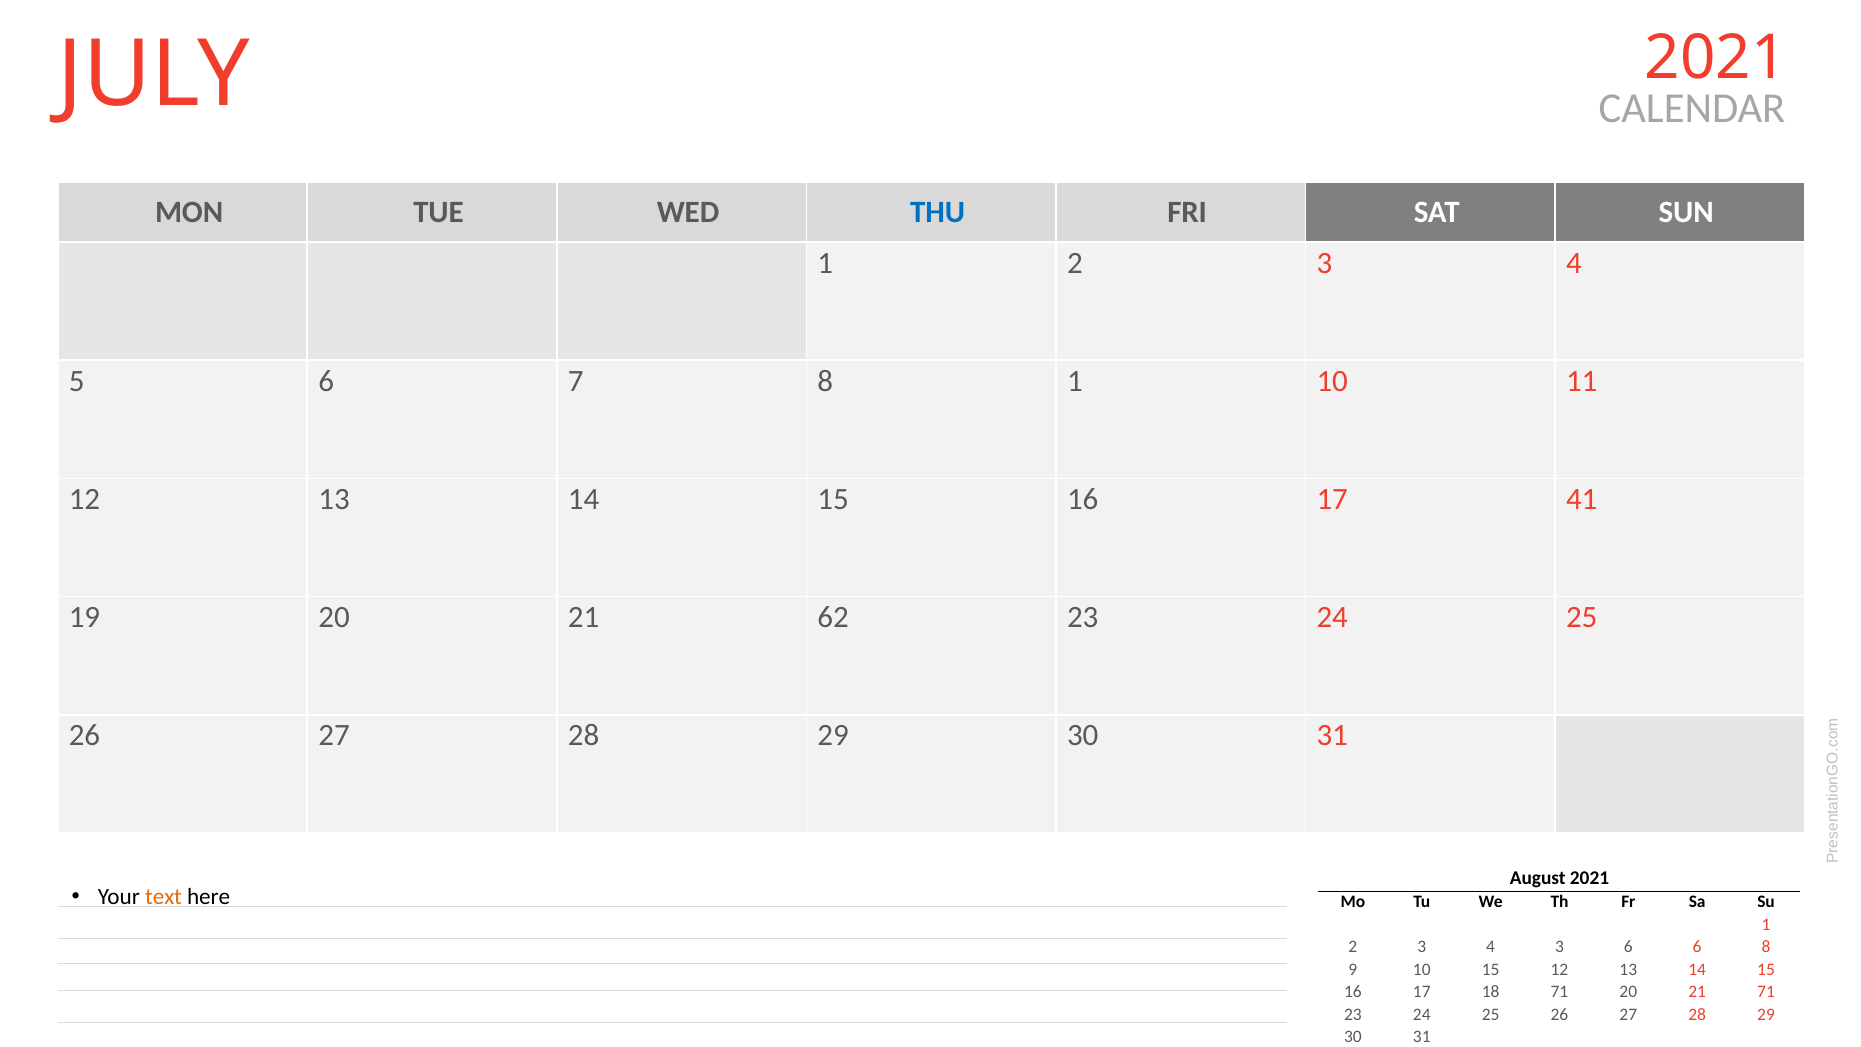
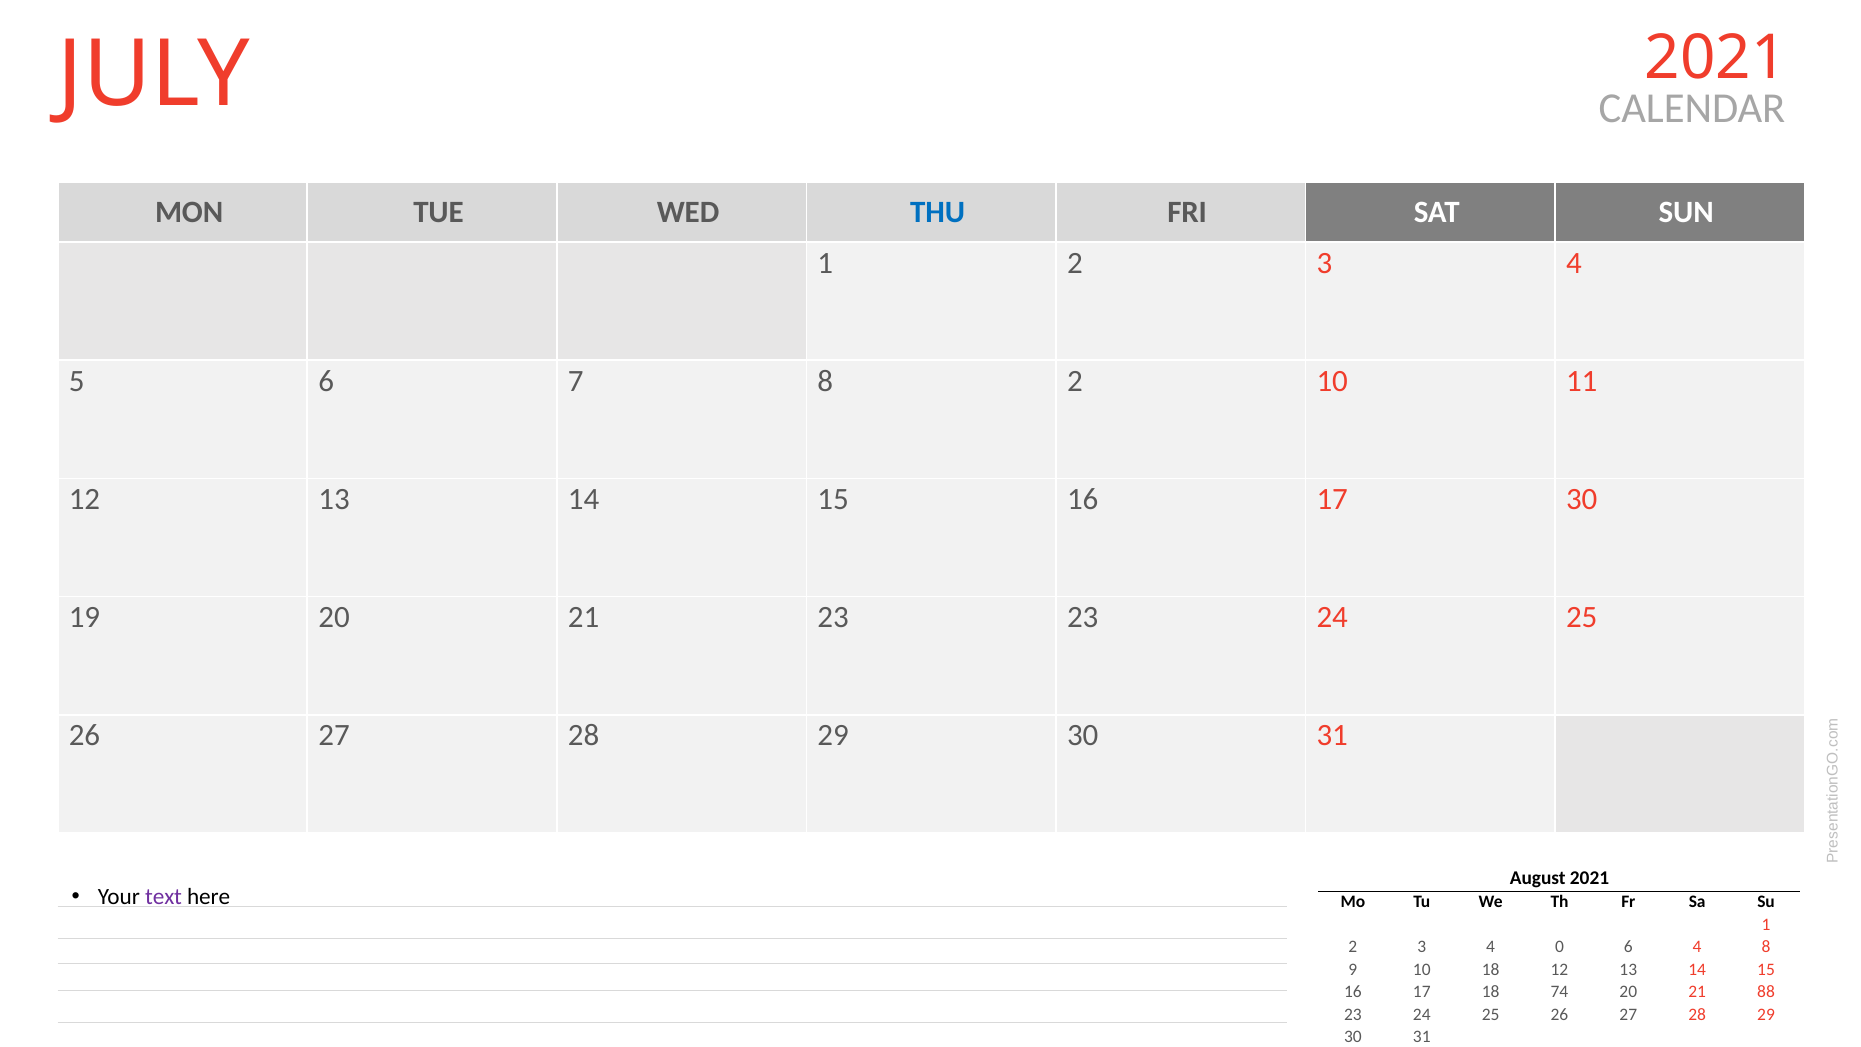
8 1: 1 -> 2
17 41: 41 -> 30
21 62: 62 -> 23
text colour: orange -> purple
4 3: 3 -> 0
6 6: 6 -> 4
10 15: 15 -> 18
18 71: 71 -> 74
21 71: 71 -> 88
